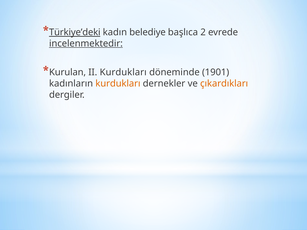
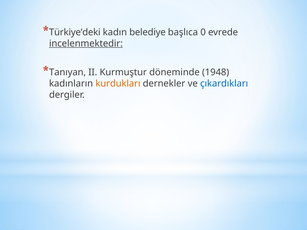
Türkiye’deki underline: present -> none
2: 2 -> 0
Kurulan: Kurulan -> Tanıyan
II Kurdukları: Kurdukları -> Kurmuştur
1901: 1901 -> 1948
çıkardıkları colour: orange -> blue
